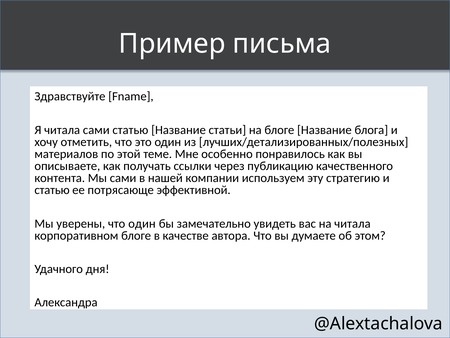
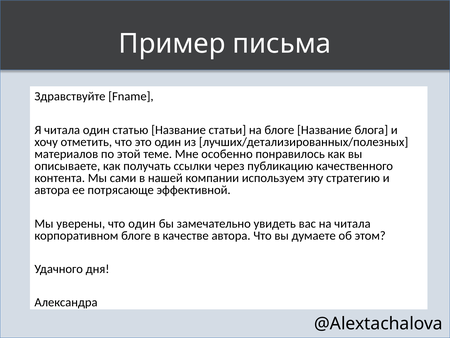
читала сами: сами -> один
статью at (52, 190): статью -> автора
